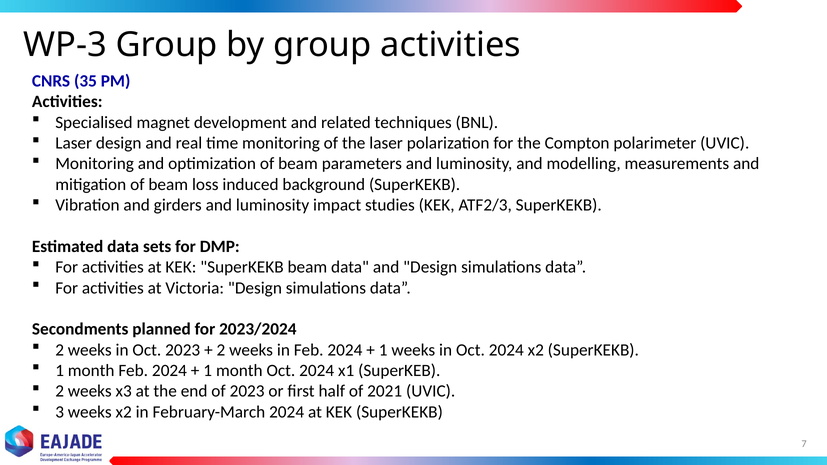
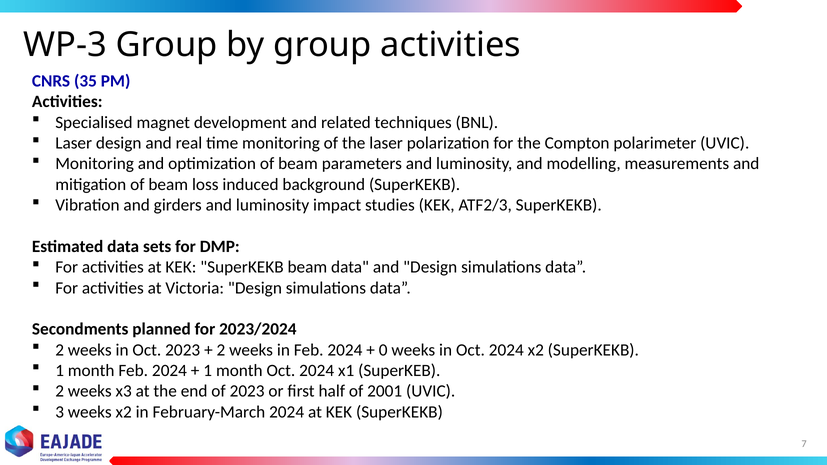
1 at (383, 350): 1 -> 0
2021: 2021 -> 2001
